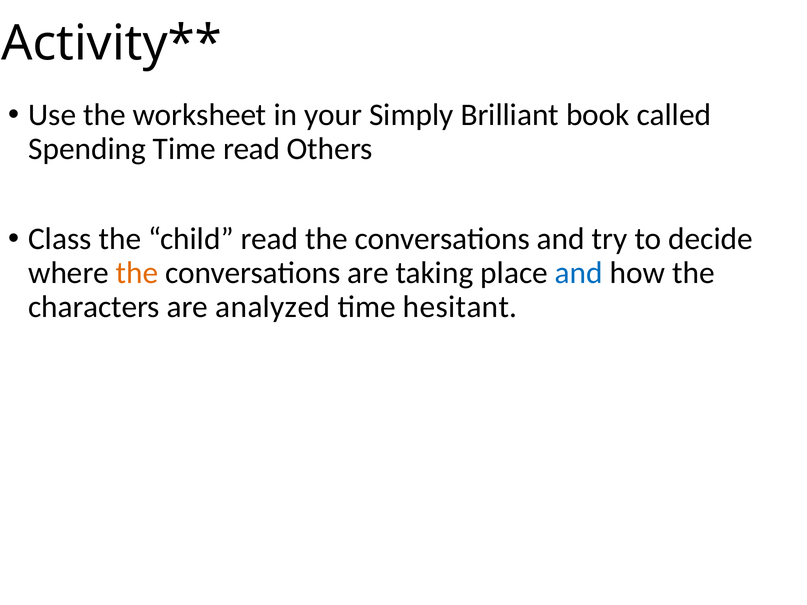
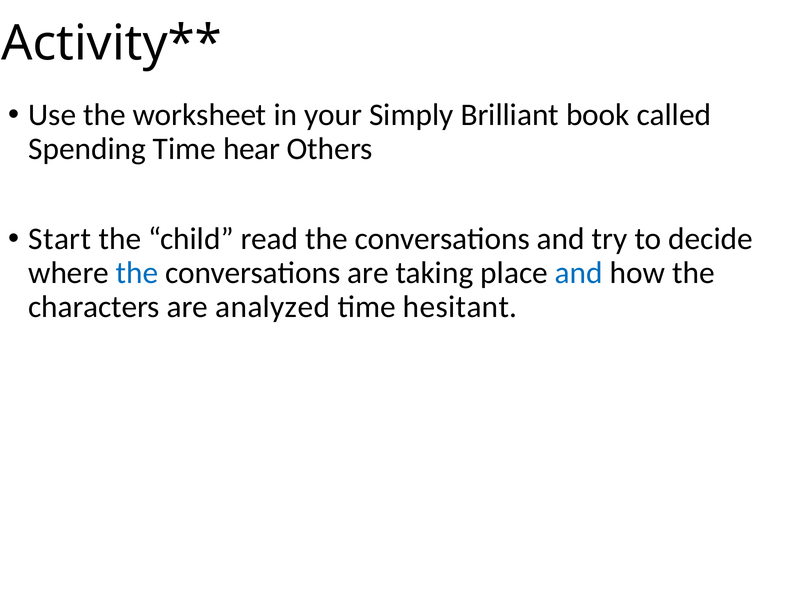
Time read: read -> hear
Class: Class -> Start
the at (137, 273) colour: orange -> blue
